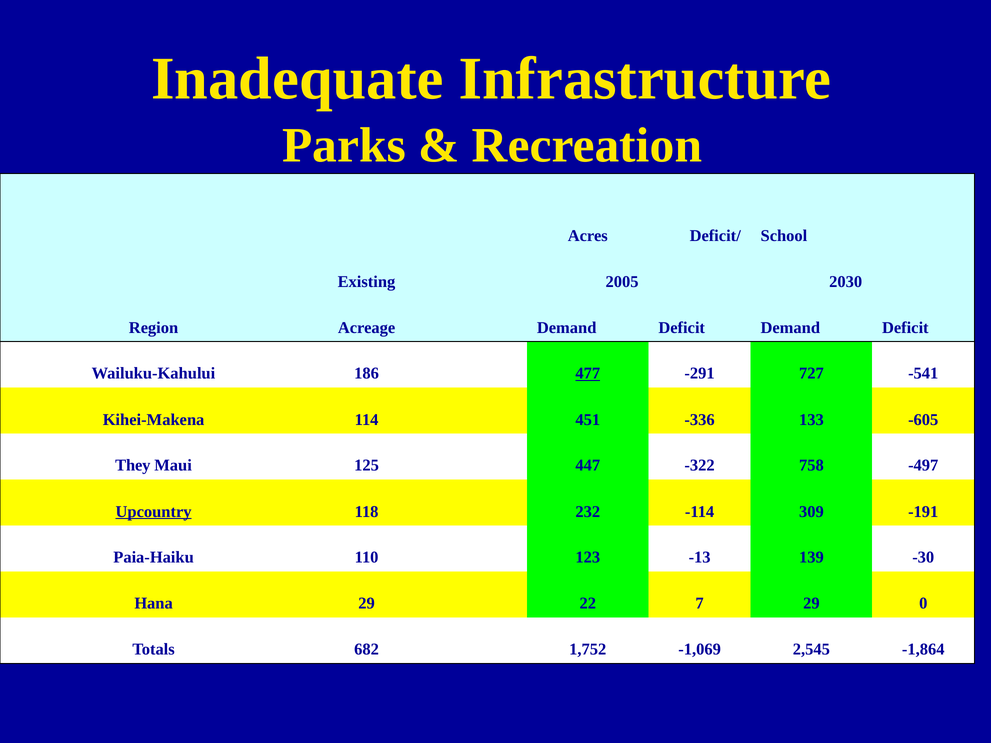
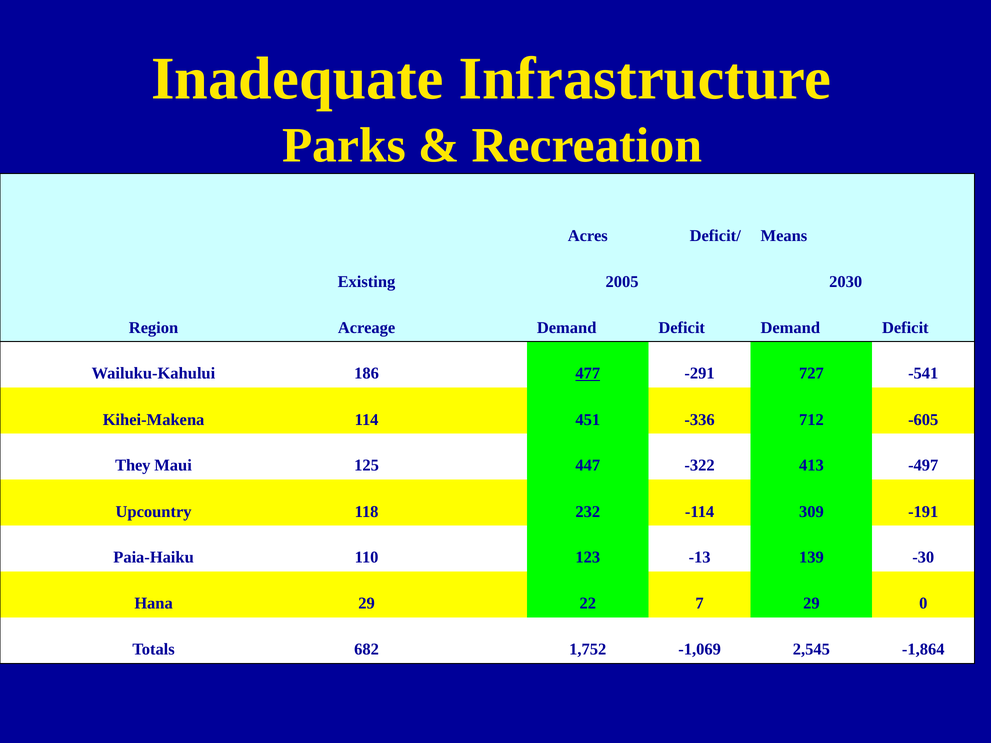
School: School -> Means
133: 133 -> 712
758: 758 -> 413
Upcountry underline: present -> none
